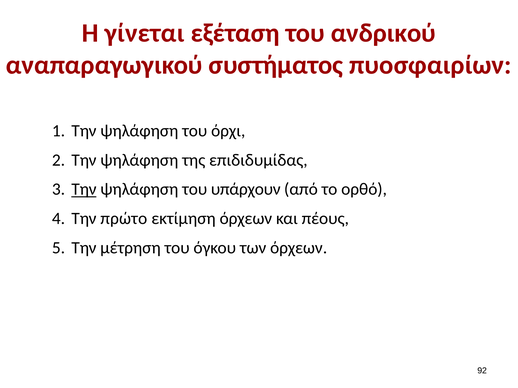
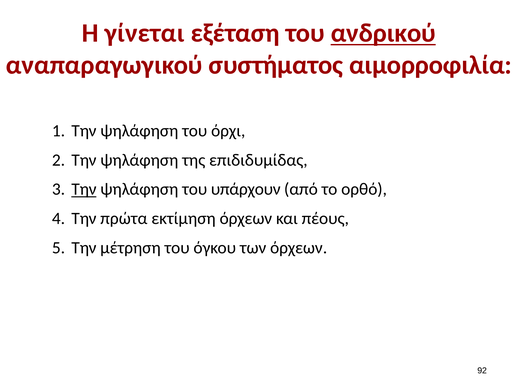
ανδρικού underline: none -> present
πυοσφαιρίων: πυοσφαιρίων -> αιμορροφιλία
πρώτο: πρώτο -> πρώτα
